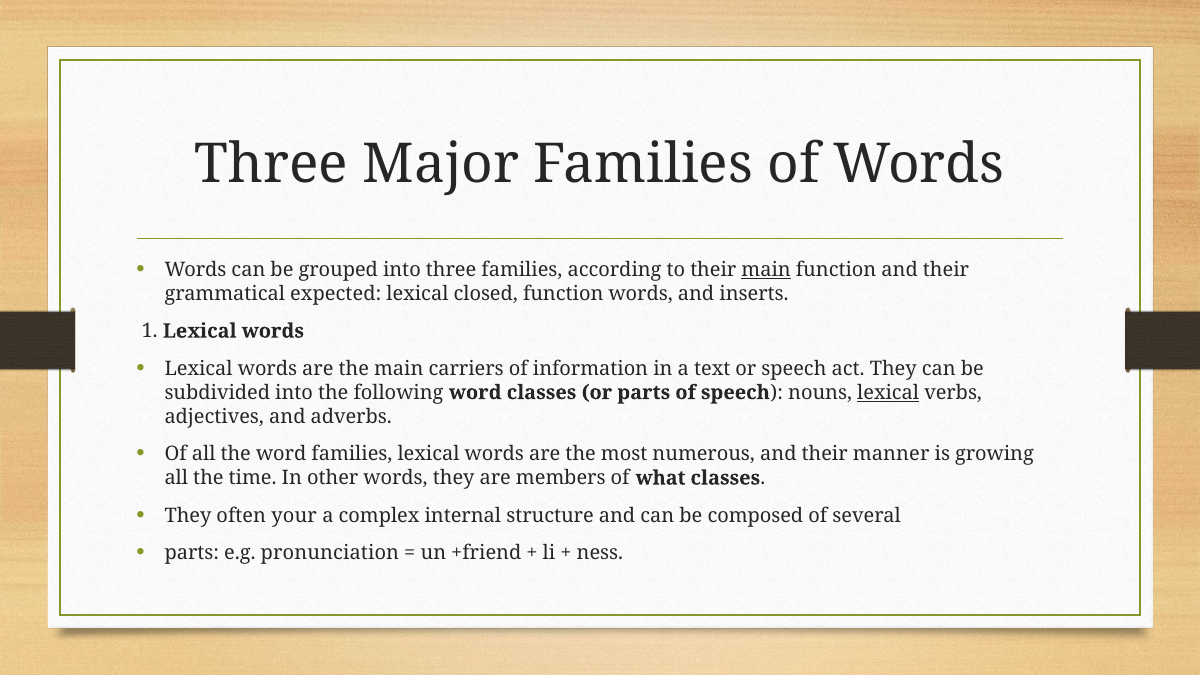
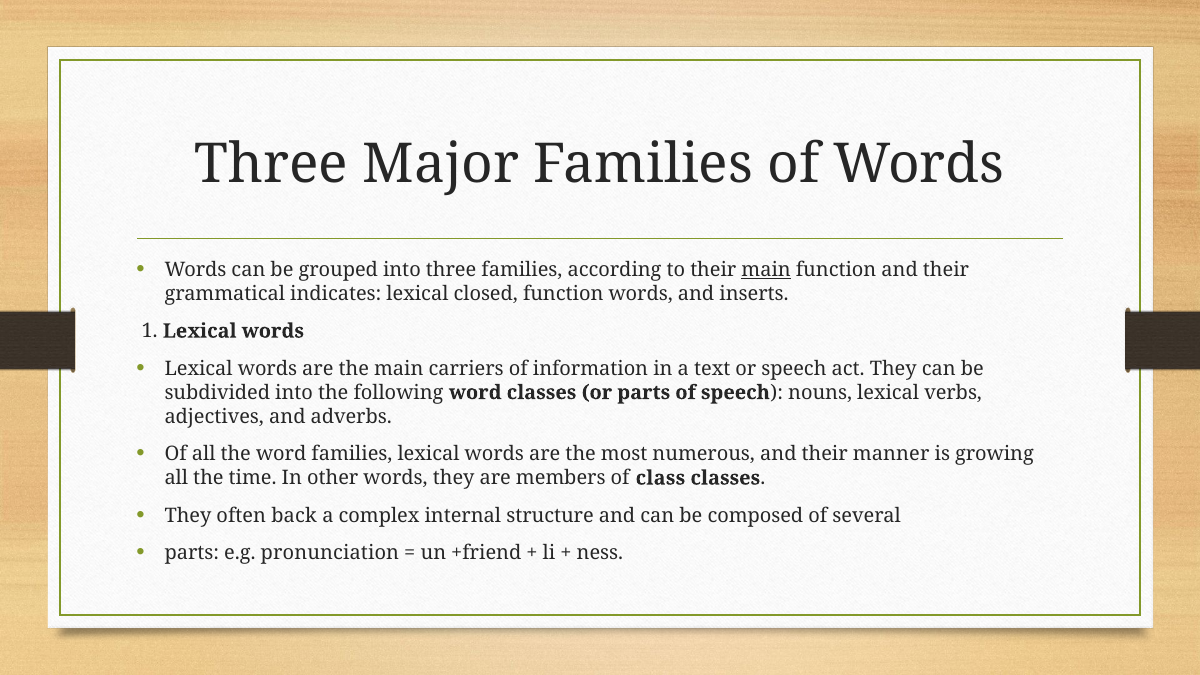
expected: expected -> indicates
lexical at (888, 393) underline: present -> none
what: what -> class
your: your -> back
